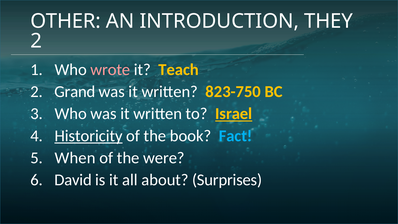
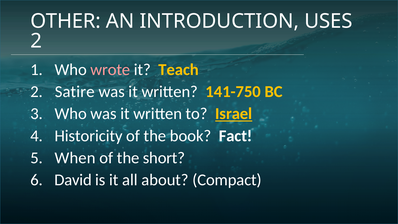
THEY: THEY -> USES
Grand: Grand -> Satire
823-750: 823-750 -> 141-750
Historicity underline: present -> none
Fact colour: light blue -> white
were: were -> short
Surprises: Surprises -> Compact
